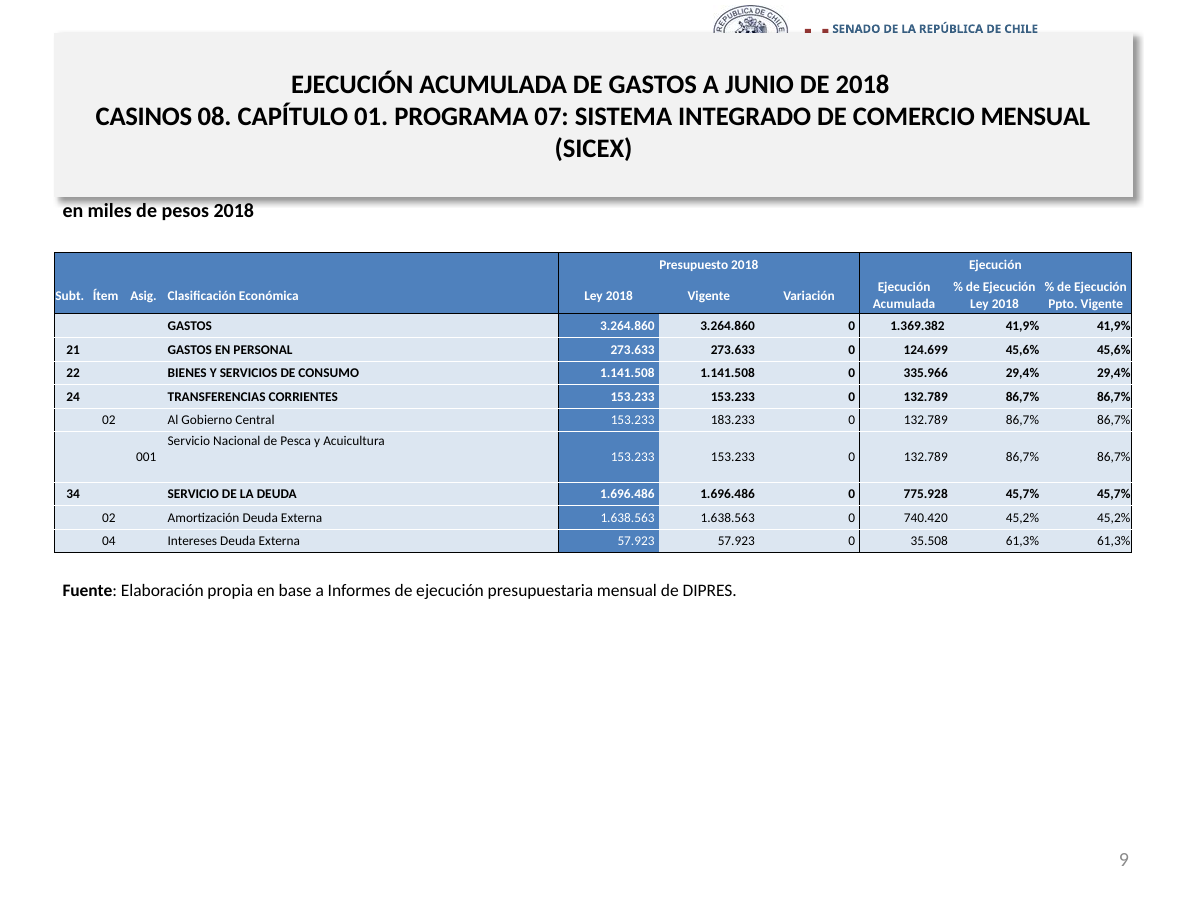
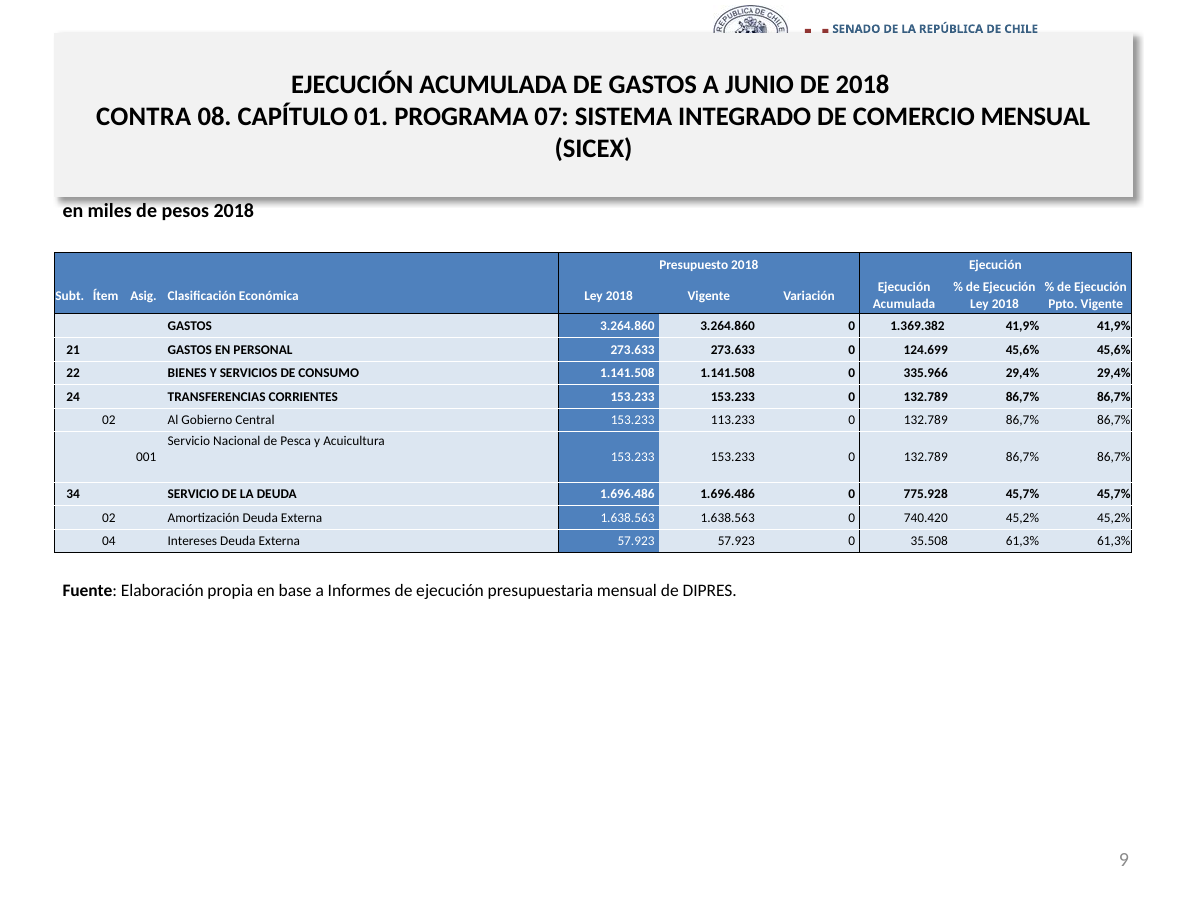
CASINOS: CASINOS -> CONTRA
183.233: 183.233 -> 113.233
